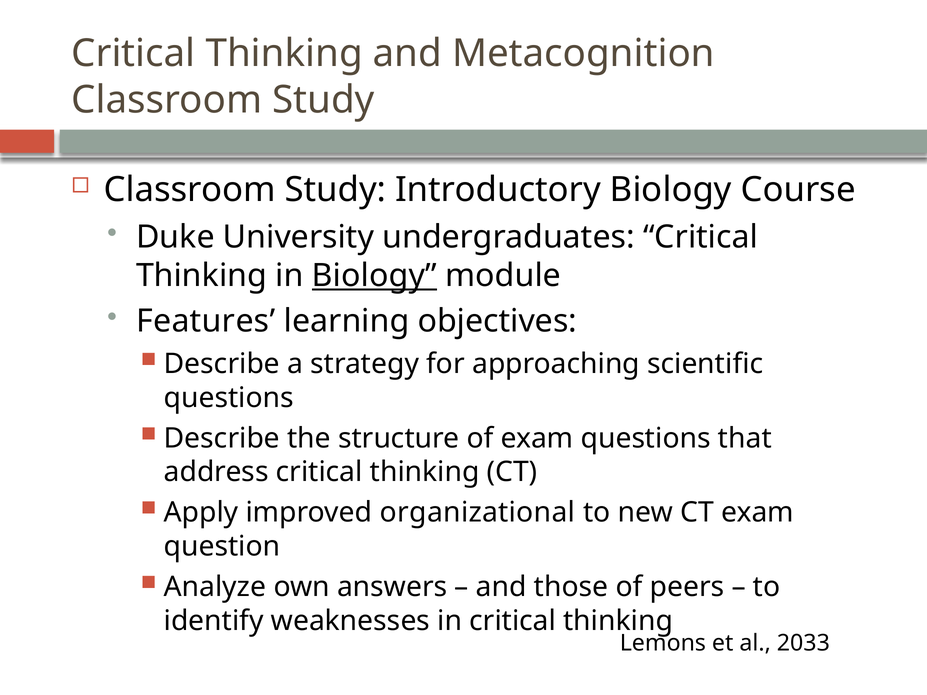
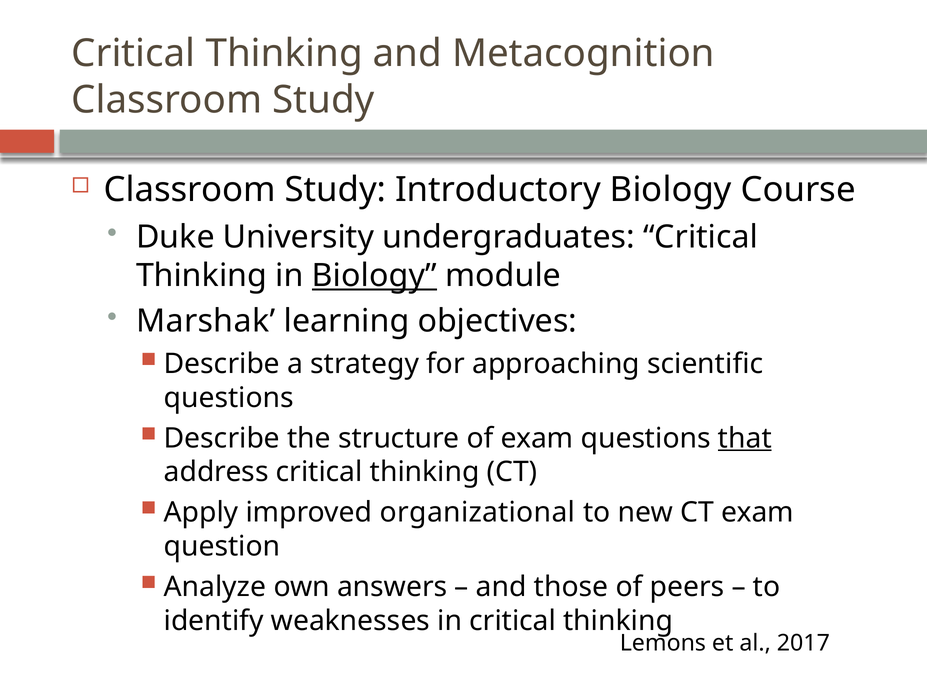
Features: Features -> Marshak
that underline: none -> present
2033: 2033 -> 2017
